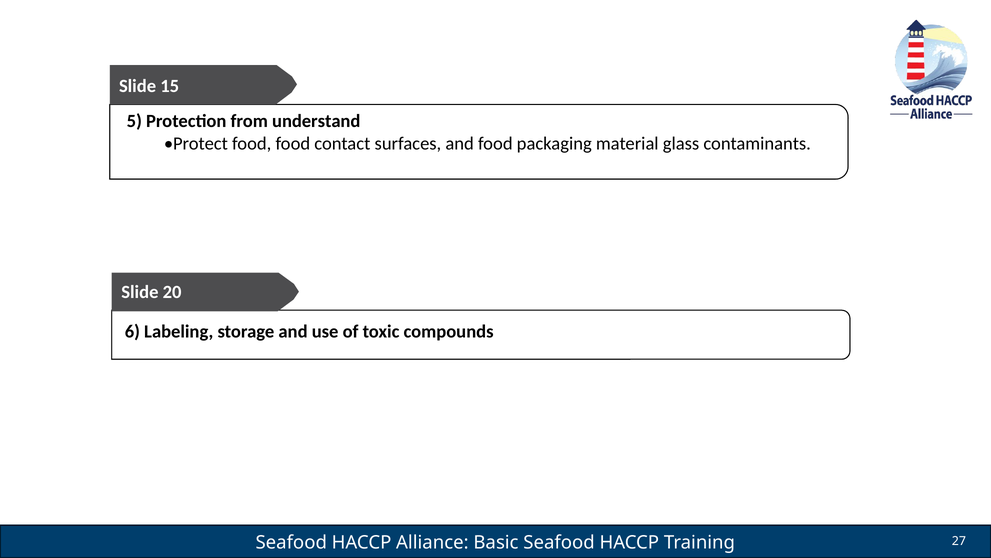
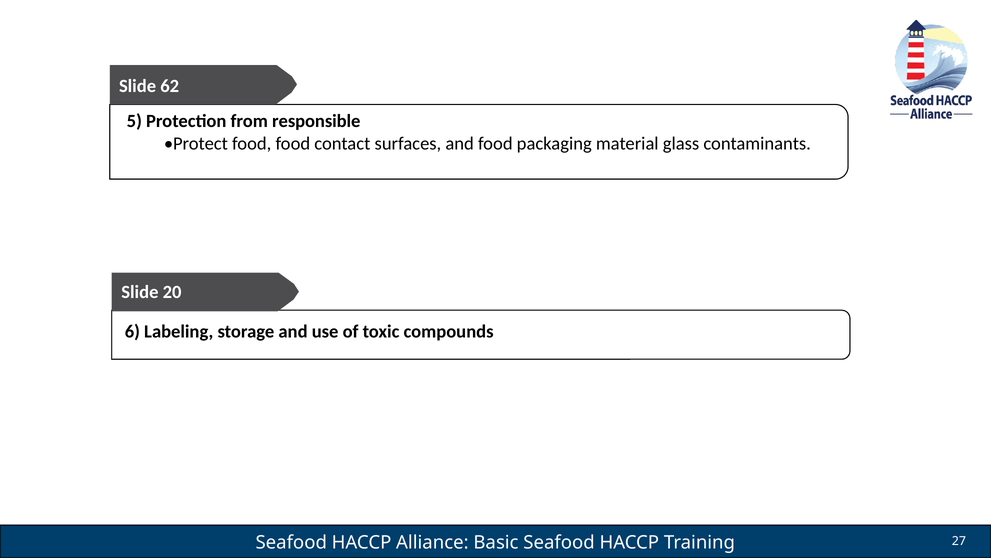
15: 15 -> 62
understand: understand -> responsible
